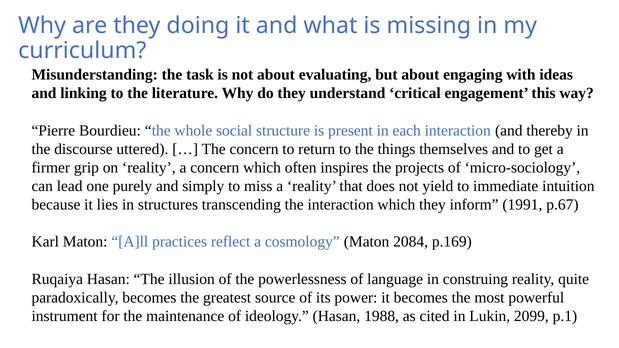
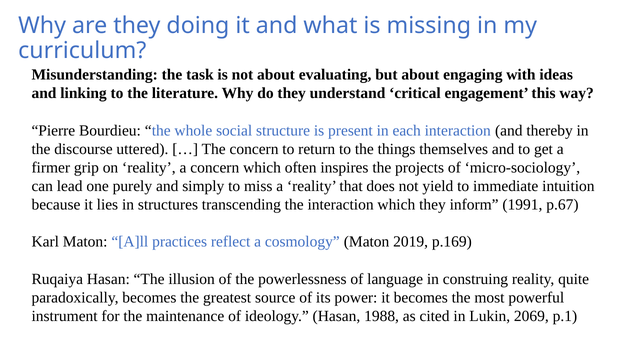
2084: 2084 -> 2019
2099: 2099 -> 2069
